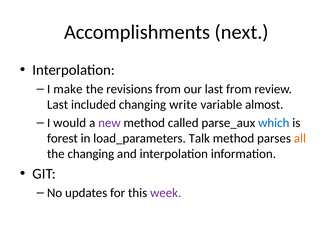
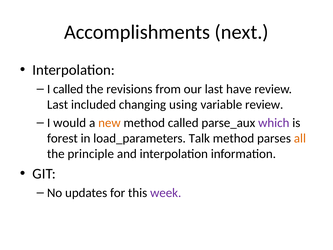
I make: make -> called
last from: from -> have
write: write -> using
variable almost: almost -> review
new colour: purple -> orange
which colour: blue -> purple
the changing: changing -> principle
